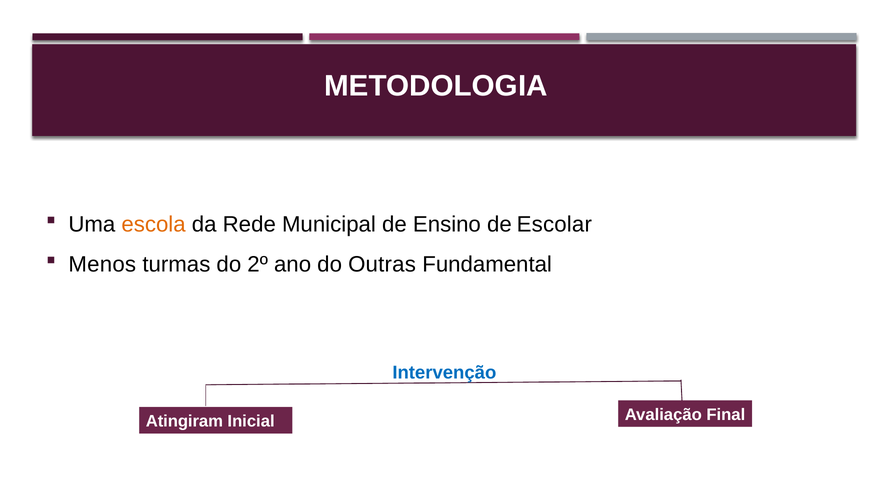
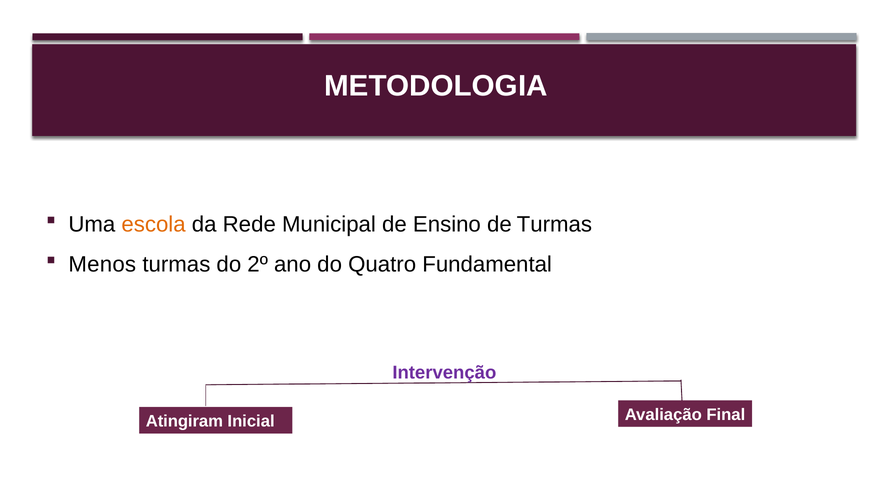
de Escolar: Escolar -> Turmas
Outras: Outras -> Quatro
Intervenção colour: blue -> purple
